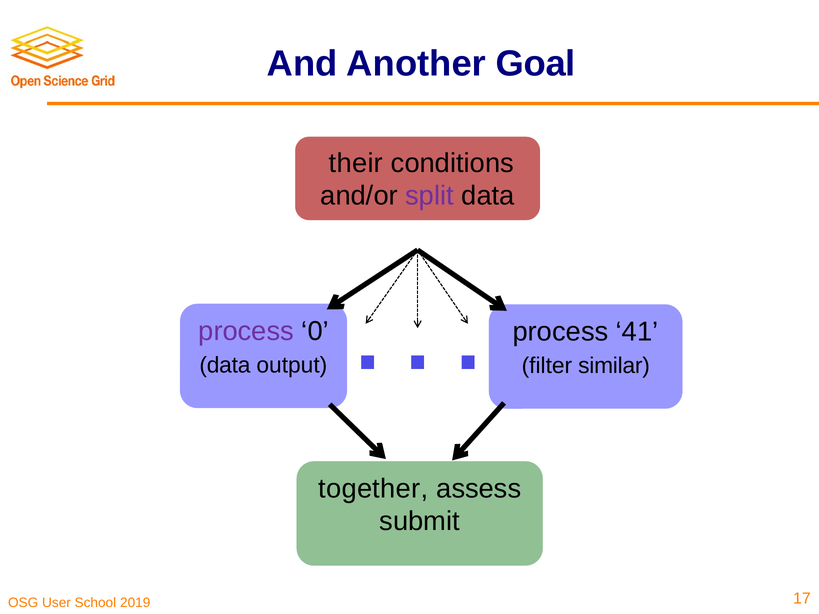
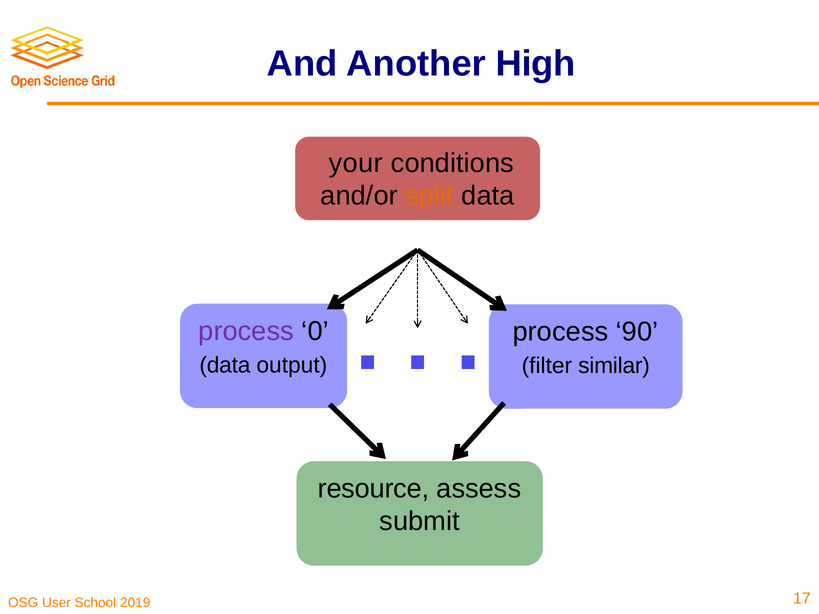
Goal: Goal -> High
their: their -> your
split colour: purple -> orange
41: 41 -> 90
together: together -> resource
